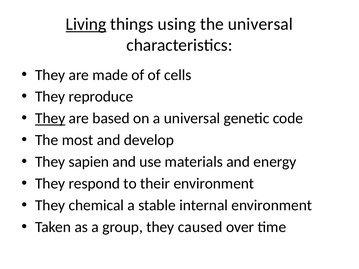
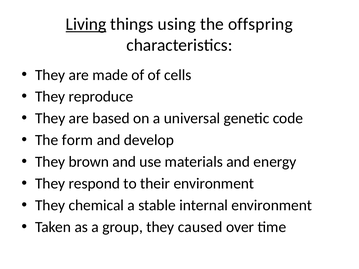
the universal: universal -> offspring
They at (50, 118) underline: present -> none
most: most -> form
sapien: sapien -> brown
